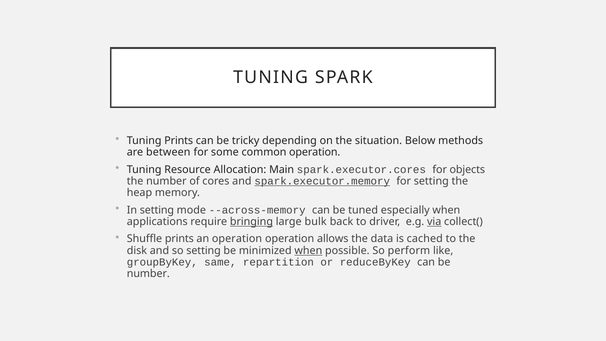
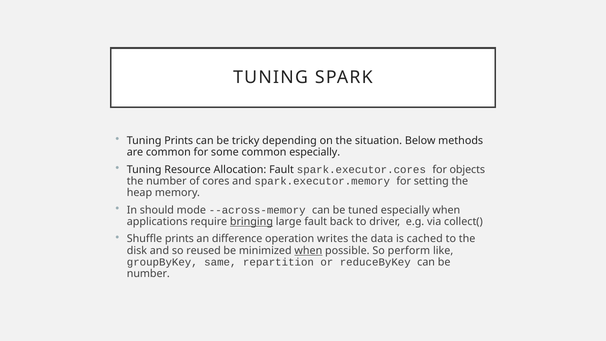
are between: between -> common
common operation: operation -> especially
Allocation Main: Main -> Fault
spark.executor.memory underline: present -> none
In setting: setting -> should
large bulk: bulk -> fault
via underline: present -> none
an operation: operation -> difference
allows: allows -> writes
so setting: setting -> reused
